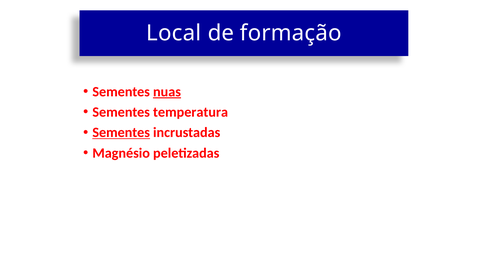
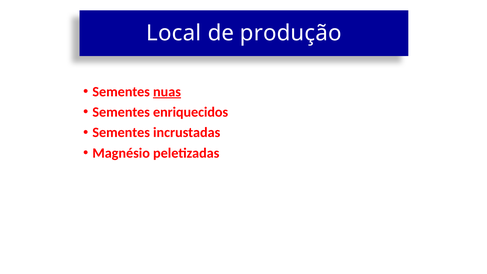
formação: formação -> produção
temperatura: temperatura -> enriquecidos
Sementes at (121, 133) underline: present -> none
